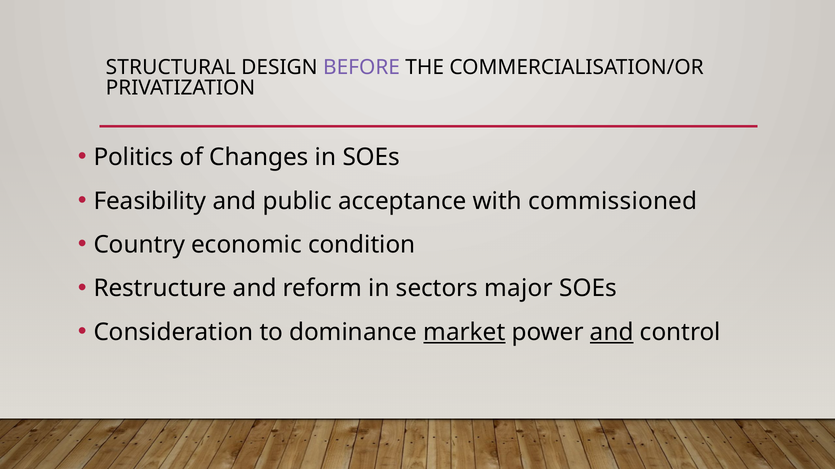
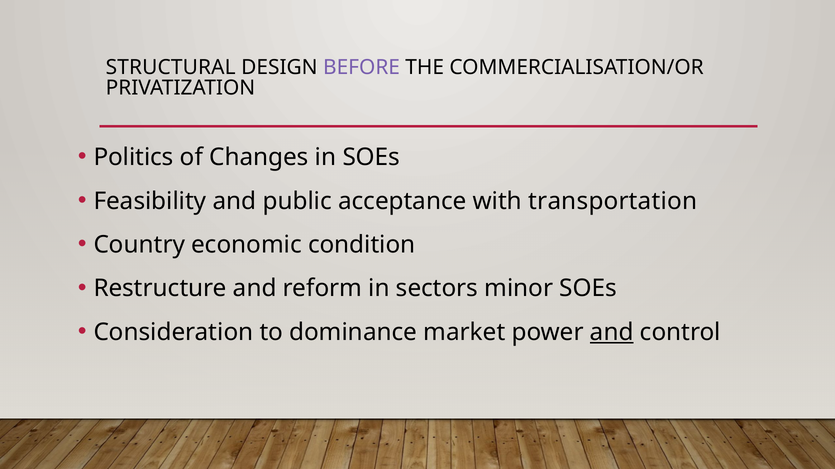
commissioned: commissioned -> transportation
major: major -> minor
market underline: present -> none
